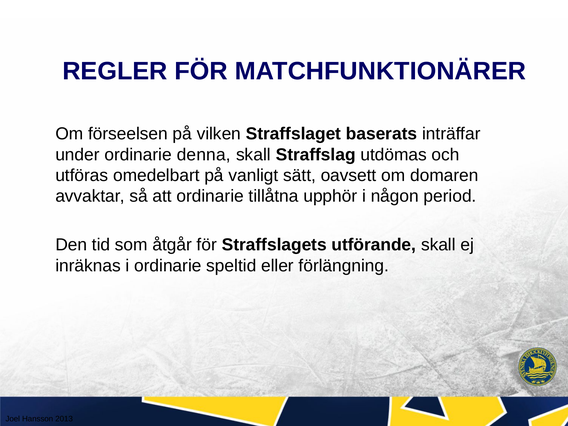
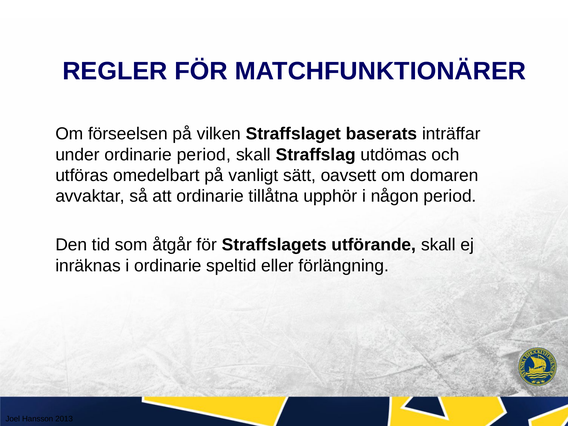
ordinarie denna: denna -> period
